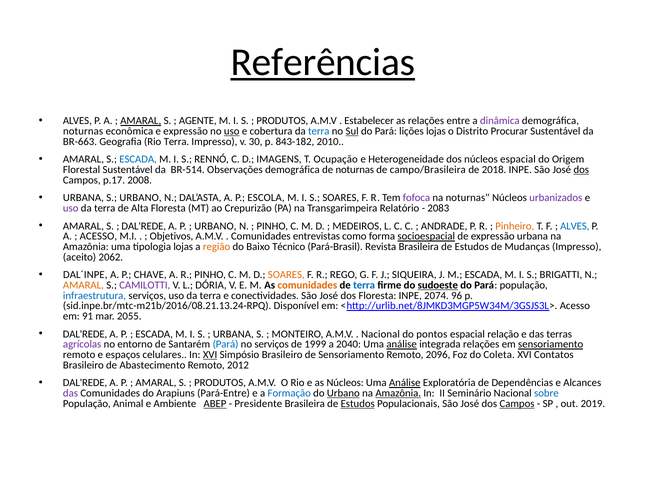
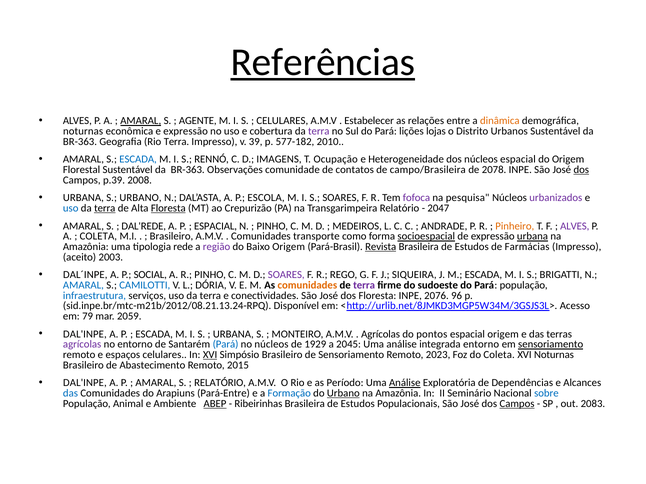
PRODUTOS at (282, 121): PRODUTOS -> CELULARES
dinâmica colour: purple -> orange
uso at (232, 131) underline: present -> none
terra at (319, 131) colour: blue -> purple
Sul underline: present -> none
Procurar: Procurar -> Urbanos
BR-663 at (80, 142): BR-663 -> BR-363
30: 30 -> 39
843-182: 843-182 -> 577-182
Florestal Sustentável da BR-514: BR-514 -> BR-363
Observações demográfica: demográfica -> comunidade
de noturnas: noturnas -> contatos
2018: 2018 -> 2078
p.17: p.17 -> p.39
na noturnas: noturnas -> pesquisa
uso at (71, 208) colour: purple -> blue
terra at (105, 208) underline: none -> present
Floresta at (168, 208) underline: none -> present
2083: 2083 -> 2047
URBANO at (215, 226): URBANO -> ESPACIAL
ALVES at (575, 226) colour: blue -> purple
ACESSO at (98, 237): ACESSO -> COLETA
Objetivos at (171, 237): Objetivos -> Brasileiro
entrevistas: entrevistas -> transporte
urbana at (532, 237) underline: none -> present
tipologia lojas: lojas -> rede
região colour: orange -> purple
Baixo Técnico: Técnico -> Origem
Revista underline: none -> present
Mudanças: Mudanças -> Farmácias
2062: 2062 -> 2003
CHAVE: CHAVE -> SOCIAL
SOARES at (286, 275) colour: orange -> purple
AMARAL at (83, 285) colour: orange -> blue
CAMILOTTI colour: purple -> blue
terra at (364, 285) colour: blue -> purple
sudoeste underline: present -> none
2074: 2074 -> 2076
sid.inpe.br/mtc-m21b/2016/08.21.13.24-RPQ: sid.inpe.br/mtc-m21b/2016/08.21.13.24-RPQ -> sid.inpe.br/mtc-m21b/2012/08.21.13.24-RPQ
91: 91 -> 79
2055: 2055 -> 2059
DAL'REDE at (85, 334): DAL'REDE -> DAL'INPE
Nacional at (381, 334): Nacional -> Agrícolas
espacial relação: relação -> origem
no serviços: serviços -> núcleos
1999: 1999 -> 1929
2040: 2040 -> 2045
análise at (402, 345) underline: present -> none
integrada relações: relações -> entorno
2096: 2096 -> 2023
XVI Contatos: Contatos -> Noturnas
2012: 2012 -> 2015
DAL'REDE at (85, 383): DAL'REDE -> DAL'INPE
PRODUTOS at (220, 383): PRODUTOS -> RELATÓRIO
as Núcleos: Núcleos -> Período
das at (70, 394) colour: purple -> blue
Amazônia at (398, 394) underline: present -> none
Presidente: Presidente -> Ribeirinhas
Estudos at (358, 404) underline: present -> none
2019: 2019 -> 2083
